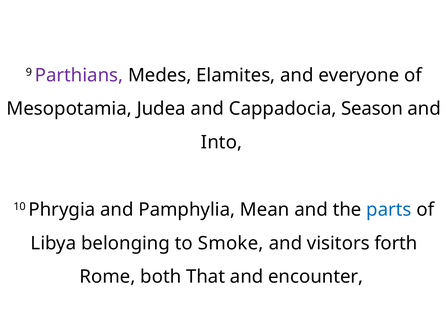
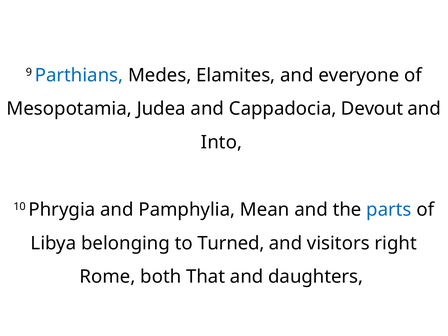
Parthians colour: purple -> blue
Season: Season -> Devout
Smoke: Smoke -> Turned
forth: forth -> right
encounter: encounter -> daughters
